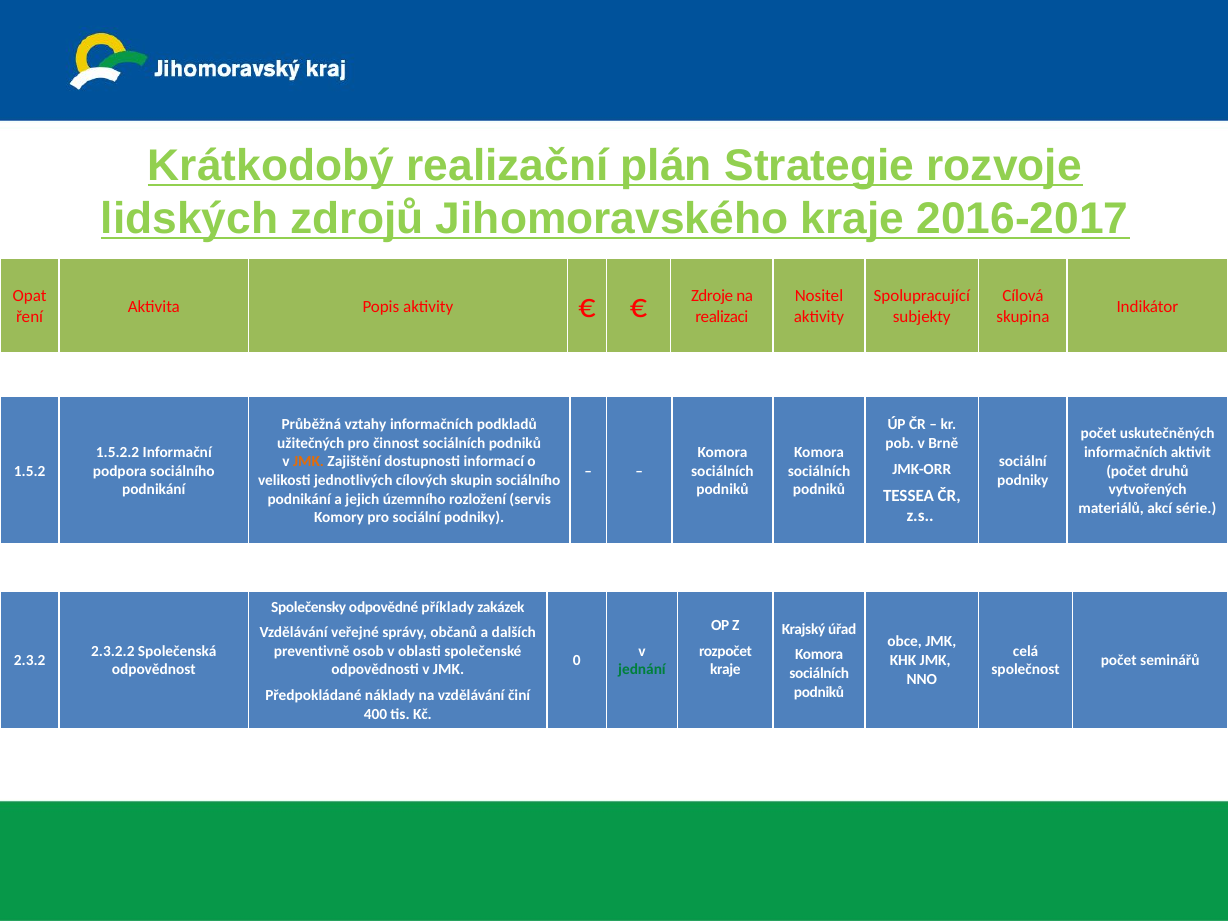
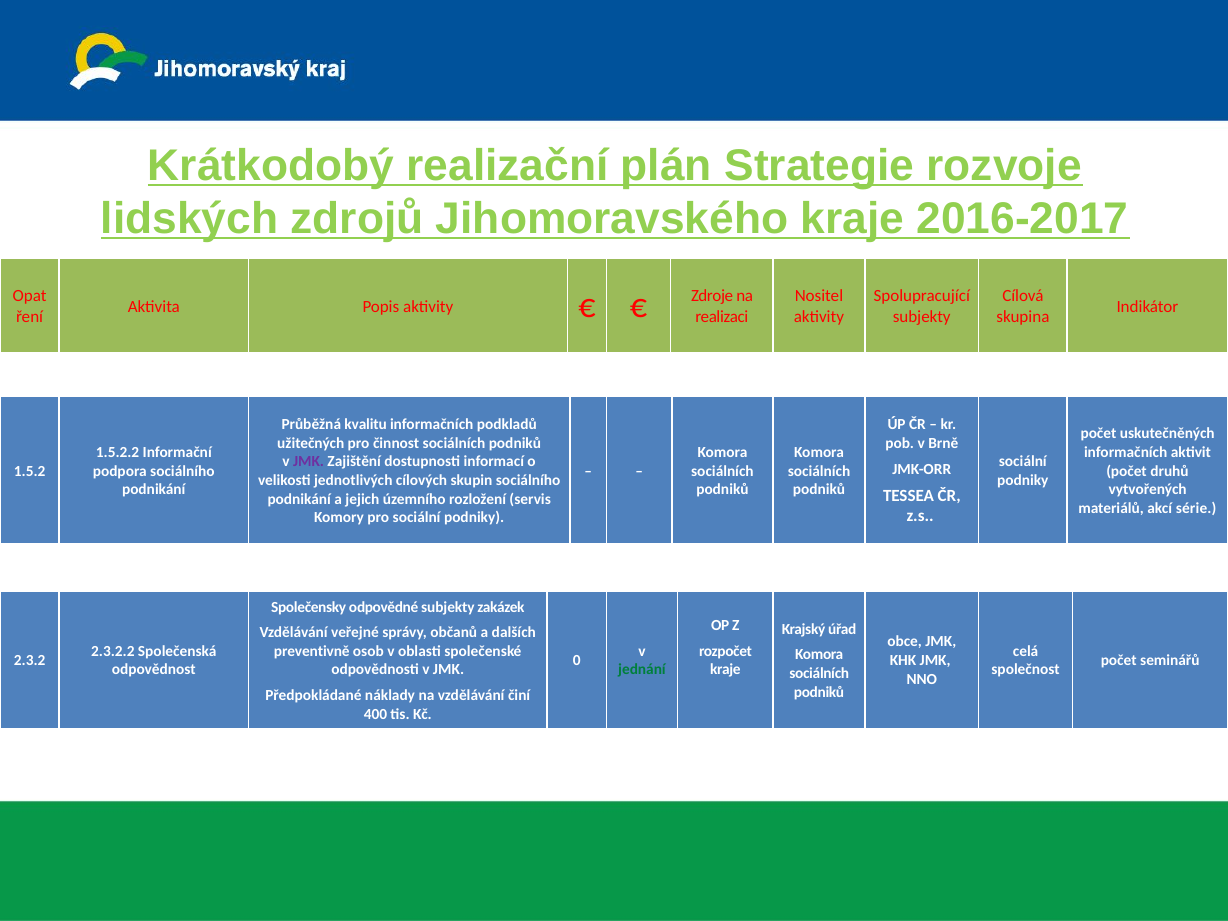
vztahy: vztahy -> kvalitu
JMK at (309, 462) colour: orange -> purple
odpovědné příklady: příklady -> subjekty
